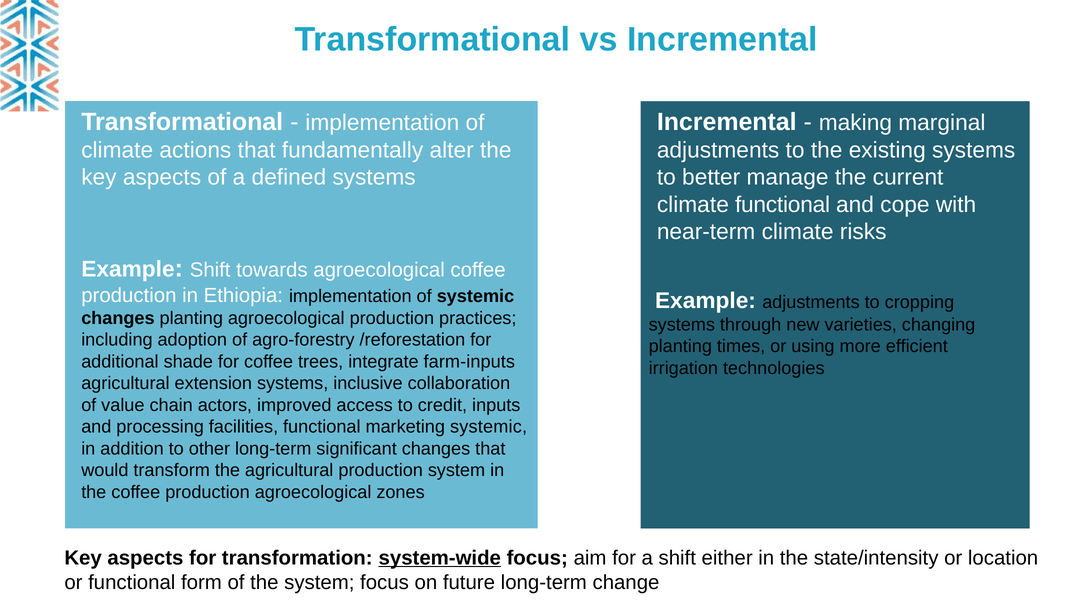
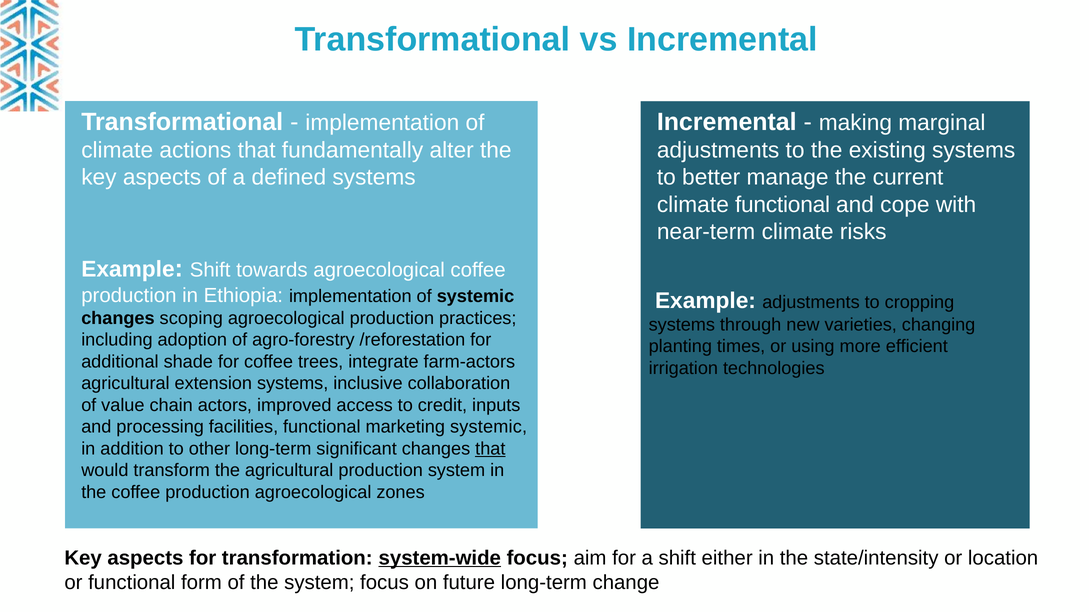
changes planting: planting -> scoping
farm-inputs: farm-inputs -> farm-actors
that at (490, 449) underline: none -> present
